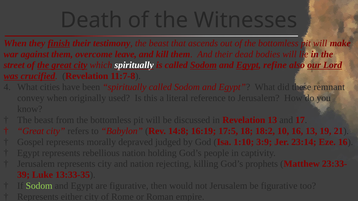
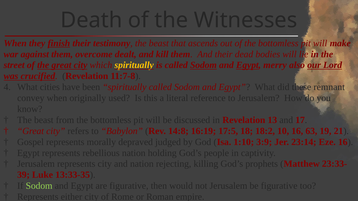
leave: leave -> dealt
spiritually at (134, 65) colour: white -> yellow
refine: refine -> merry
16 13: 13 -> 63
